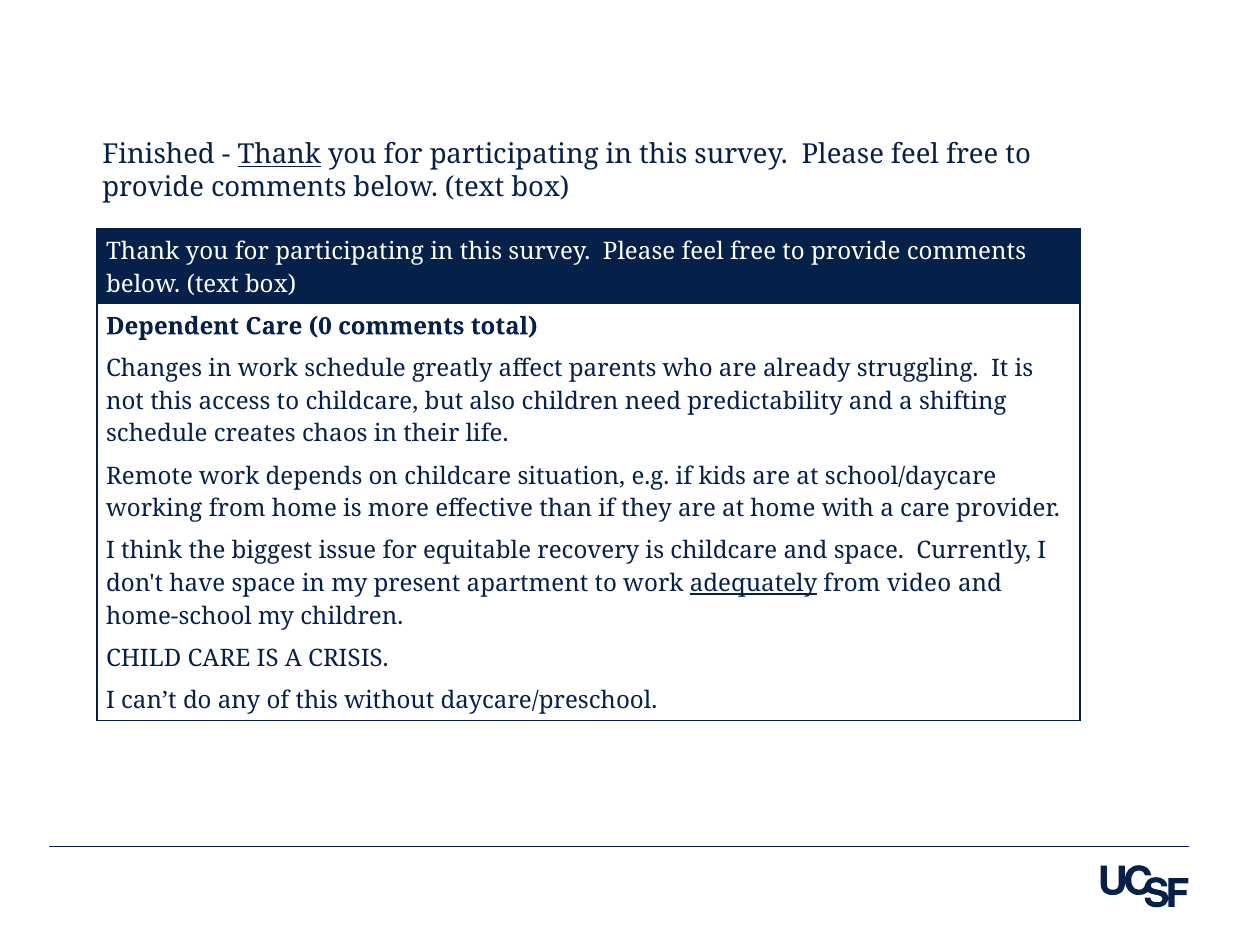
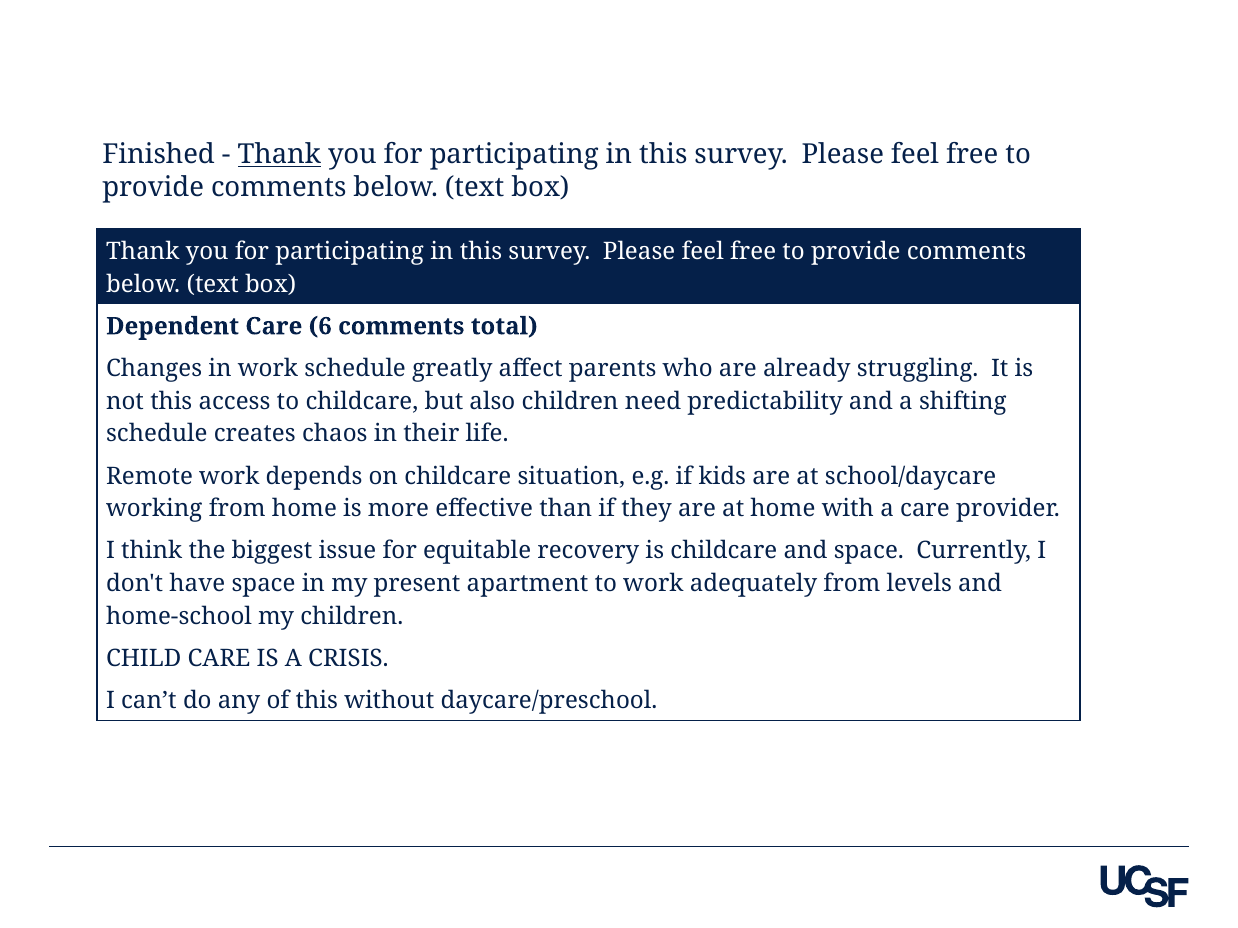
0: 0 -> 6
adequately underline: present -> none
video: video -> levels
